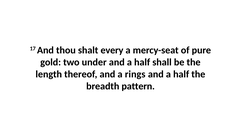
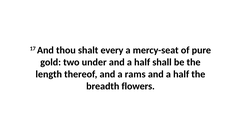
rings: rings -> rams
pattern: pattern -> flowers
